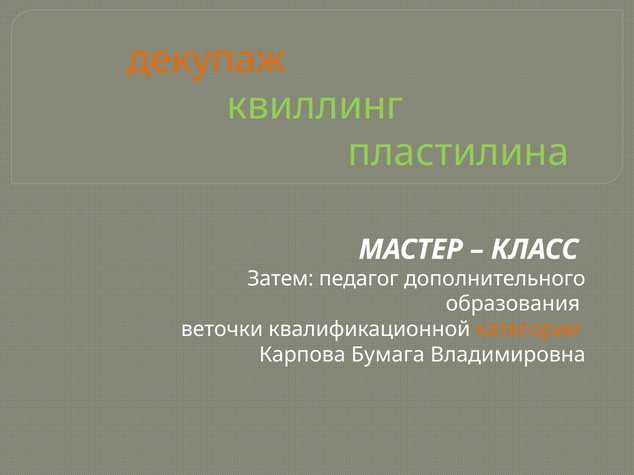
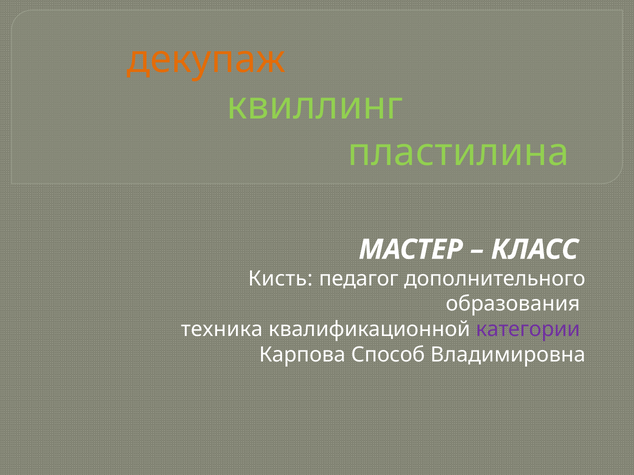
Затем: Затем -> Кисть
веточки: веточки -> техника
категории colour: orange -> purple
Бумага: Бумага -> Способ
